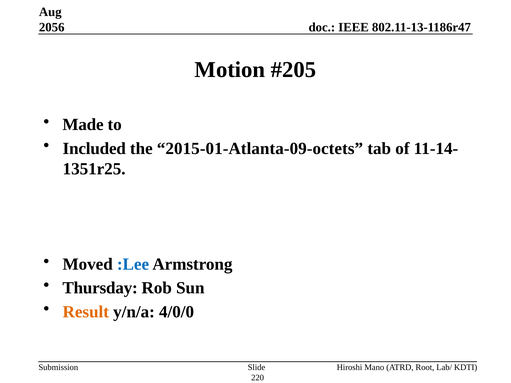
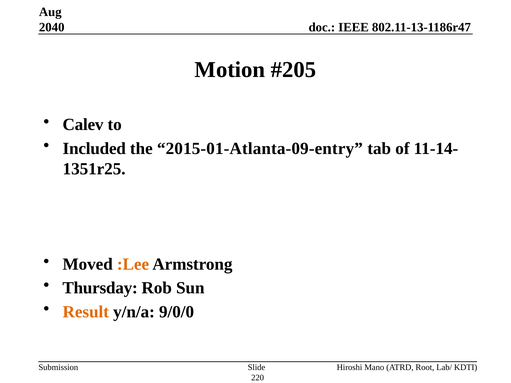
2056: 2056 -> 2040
Made: Made -> Calev
2015-01-Atlanta-09-octets: 2015-01-Atlanta-09-octets -> 2015-01-Atlanta-09-entry
:Lee colour: blue -> orange
4/0/0: 4/0/0 -> 9/0/0
